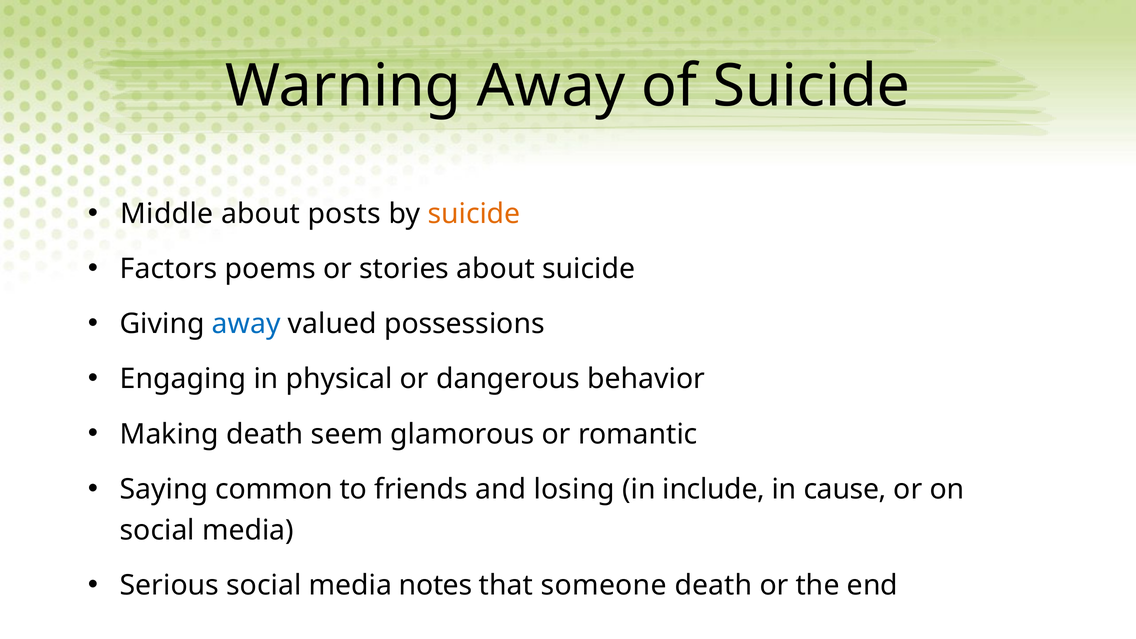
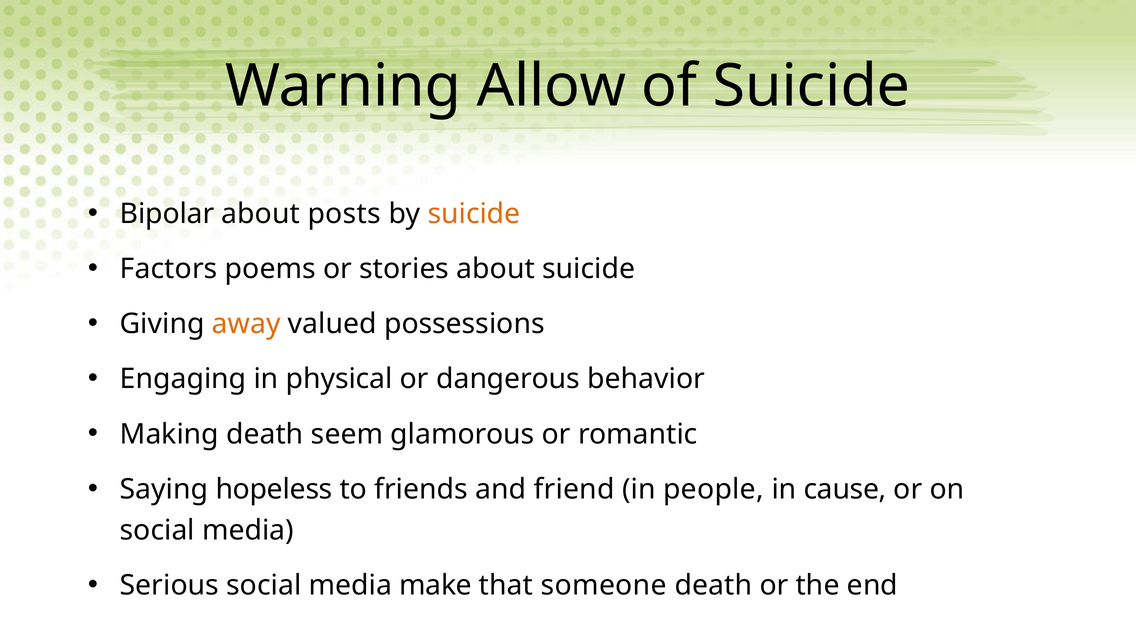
Warning Away: Away -> Allow
Middle: Middle -> Bipolar
away at (246, 324) colour: blue -> orange
common: common -> hopeless
losing: losing -> friend
include: include -> people
notes: notes -> make
